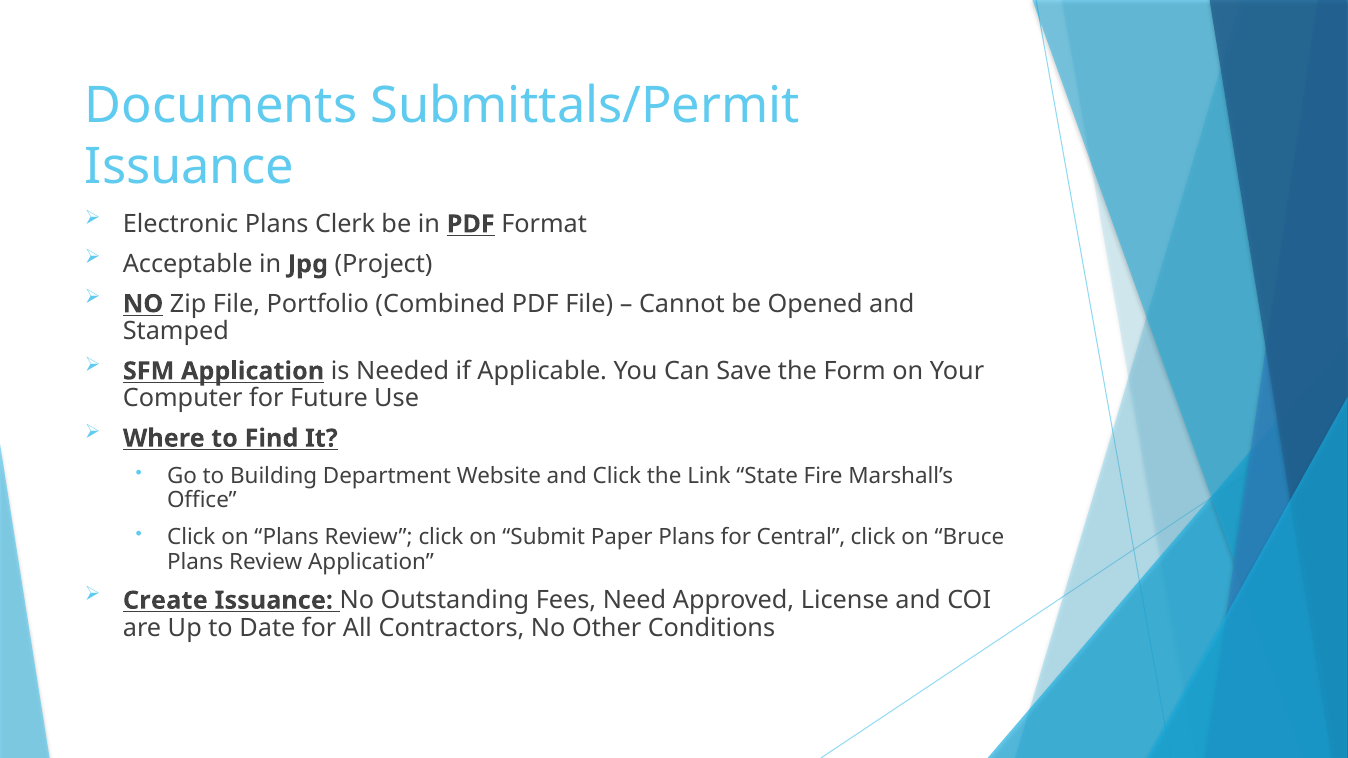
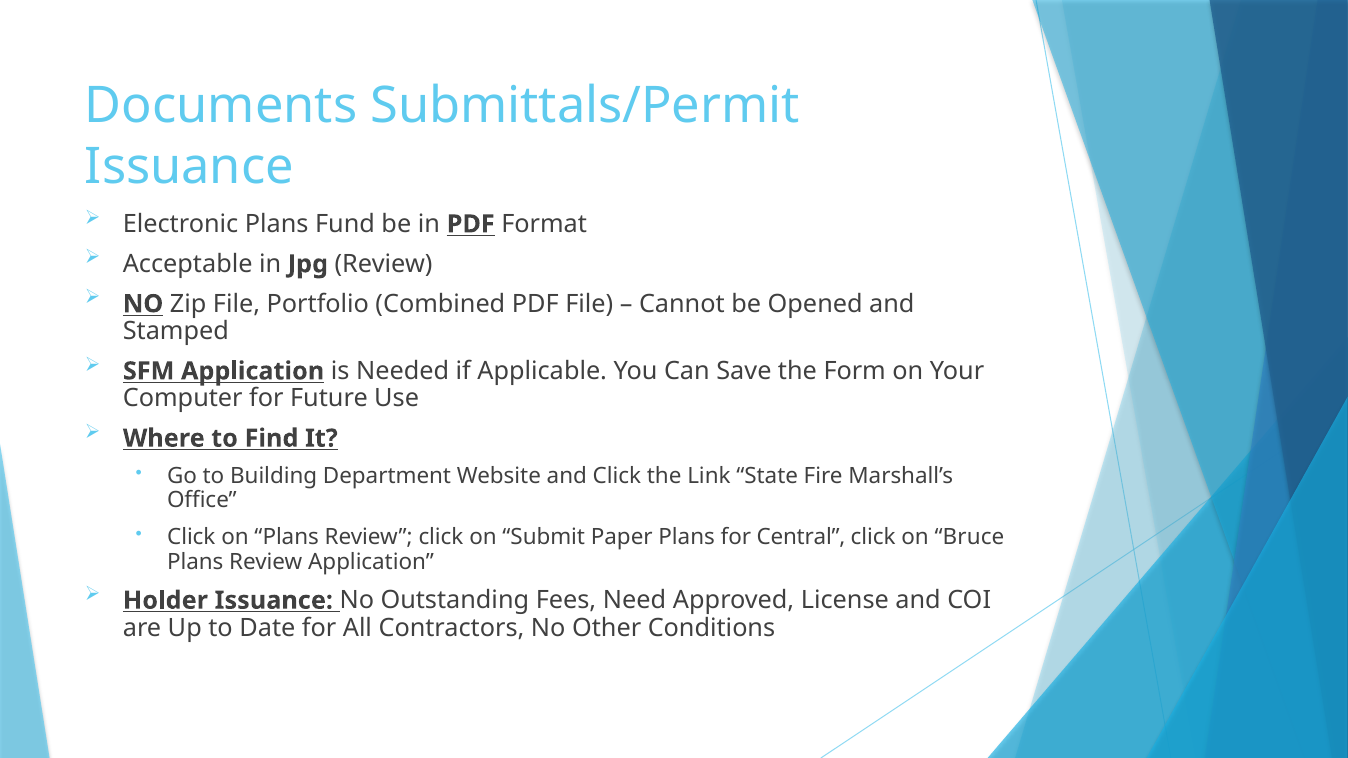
Clerk: Clerk -> Fund
Jpg Project: Project -> Review
Create: Create -> Holder
